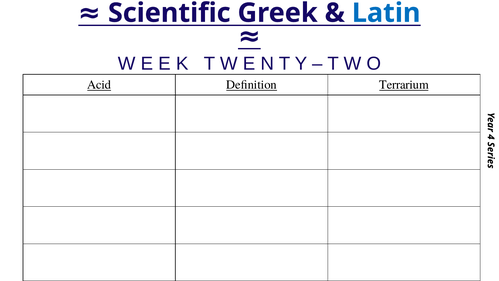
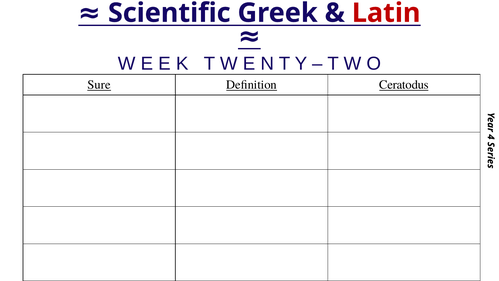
Latin colour: blue -> red
Acid: Acid -> Sure
Terrarium: Terrarium -> Ceratodus
